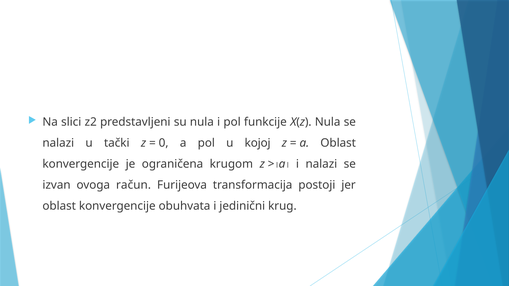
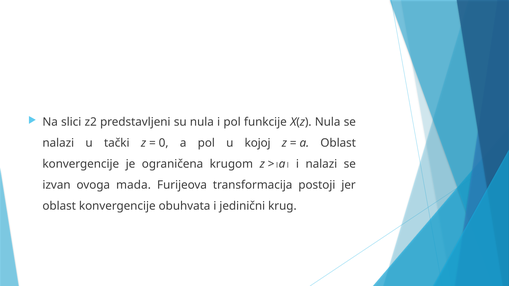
račun: račun -> mada
